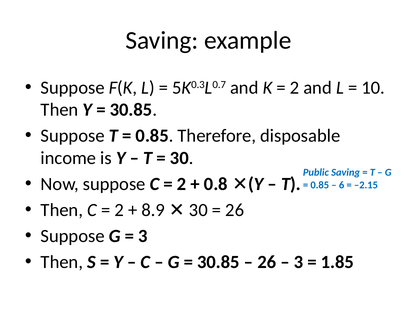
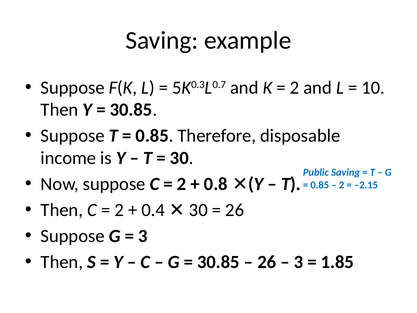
6 at (342, 185): 6 -> 2
8.9: 8.9 -> 0.4
